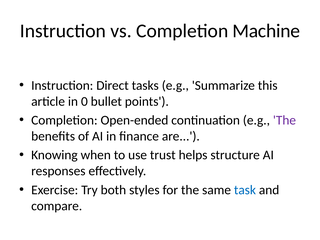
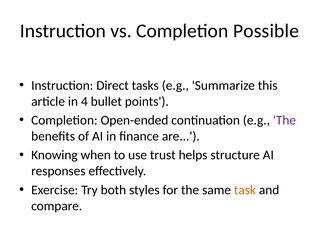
Machine: Machine -> Possible
0: 0 -> 4
task colour: blue -> orange
